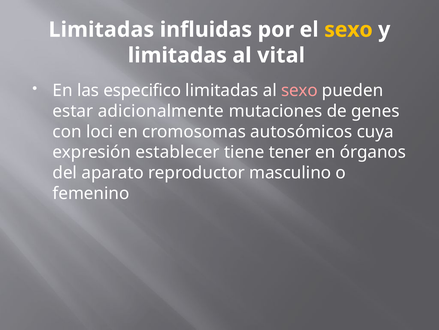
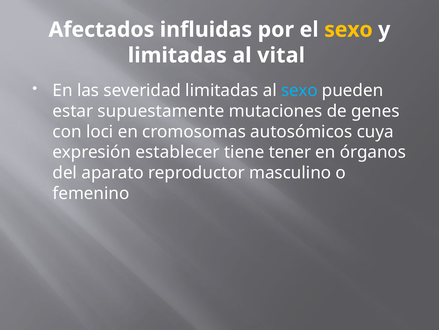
Limitadas at (101, 30): Limitadas -> Afectados
especifico: especifico -> severidad
sexo at (299, 90) colour: pink -> light blue
adicionalmente: adicionalmente -> supuestamente
